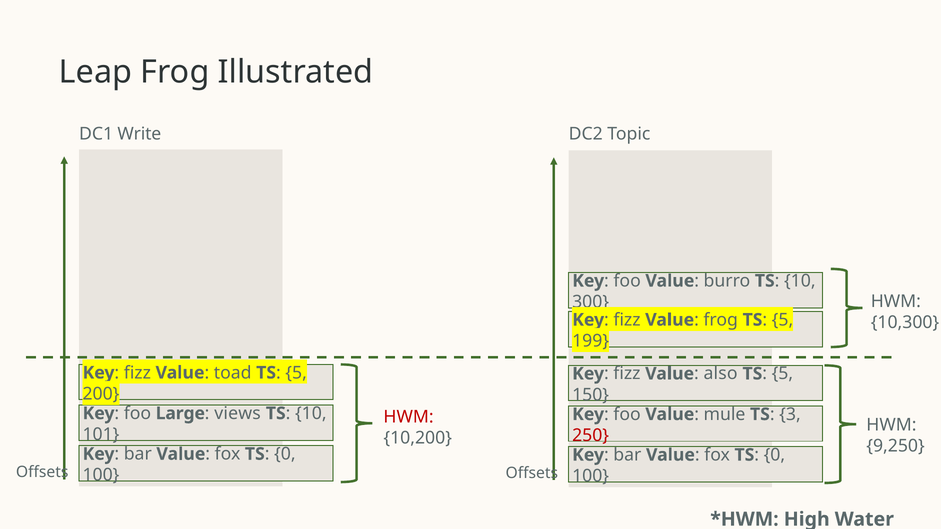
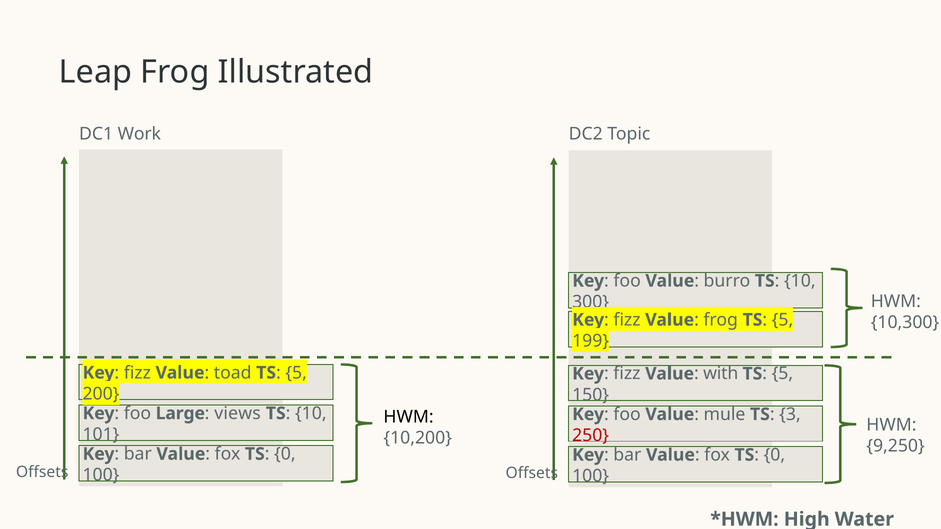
Write: Write -> Work
also: also -> with
HWM at (409, 417) colour: red -> black
